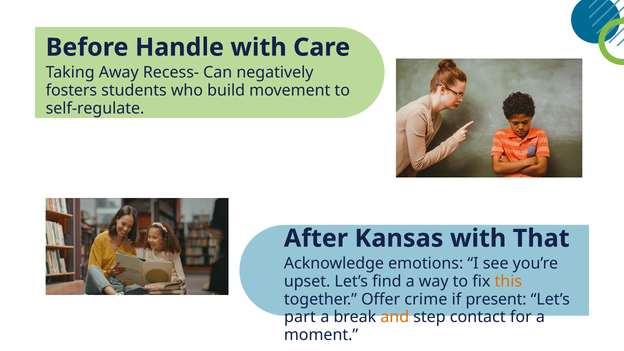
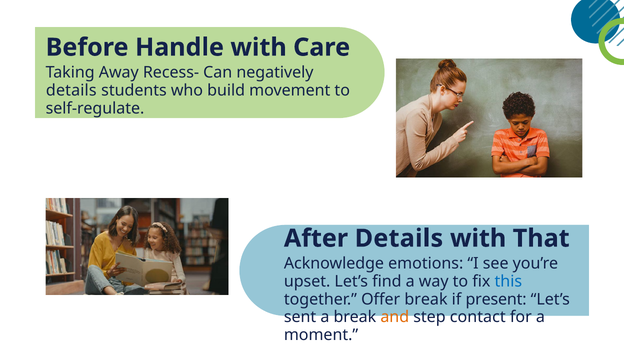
fosters at (71, 90): fosters -> details
After Kansas: Kansas -> Details
this colour: orange -> blue
Offer crime: crime -> break
part: part -> sent
